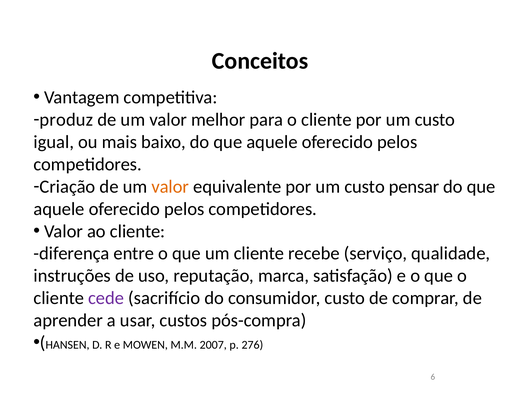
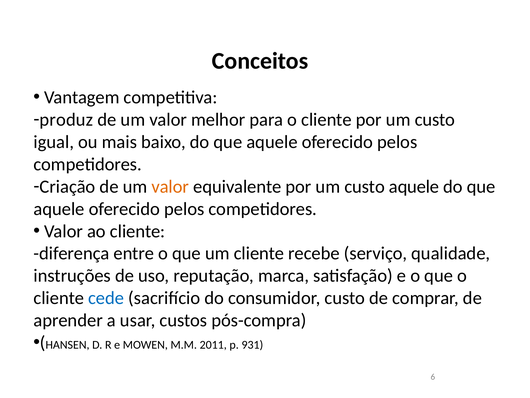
custo pensar: pensar -> aquele
cede colour: purple -> blue
2007: 2007 -> 2011
276: 276 -> 931
